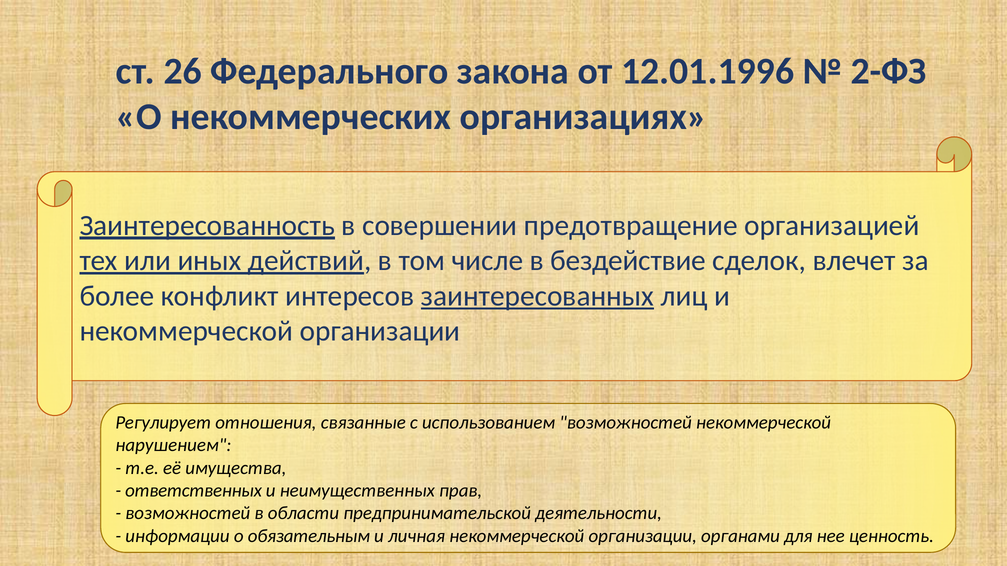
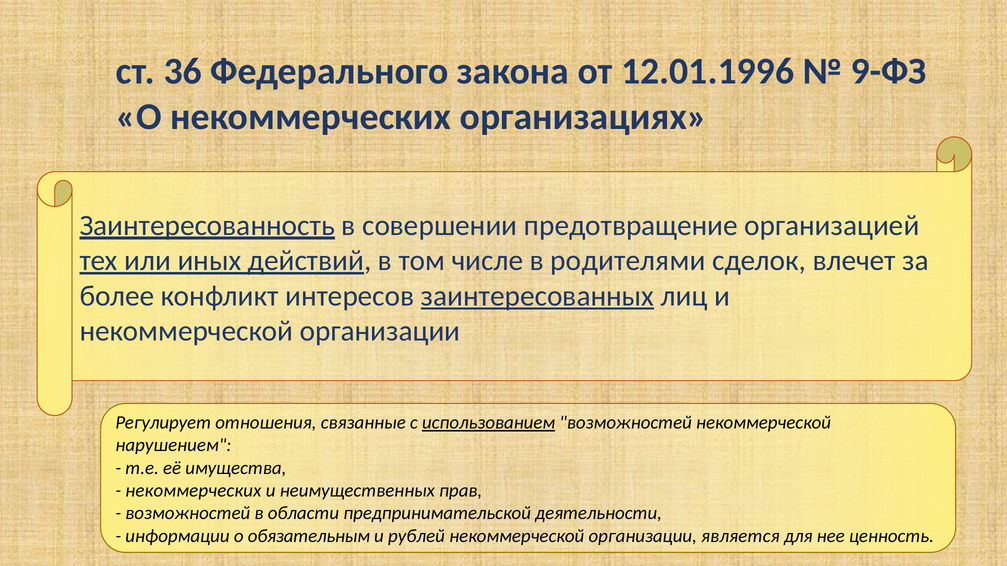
26: 26 -> 36
2-ФЗ: 2-ФЗ -> 9-ФЗ
бездействие: бездействие -> родителями
использованием underline: none -> present
ответственных at (194, 491): ответственных -> некоммерческих
личная: личная -> рублей
органами: органами -> является
